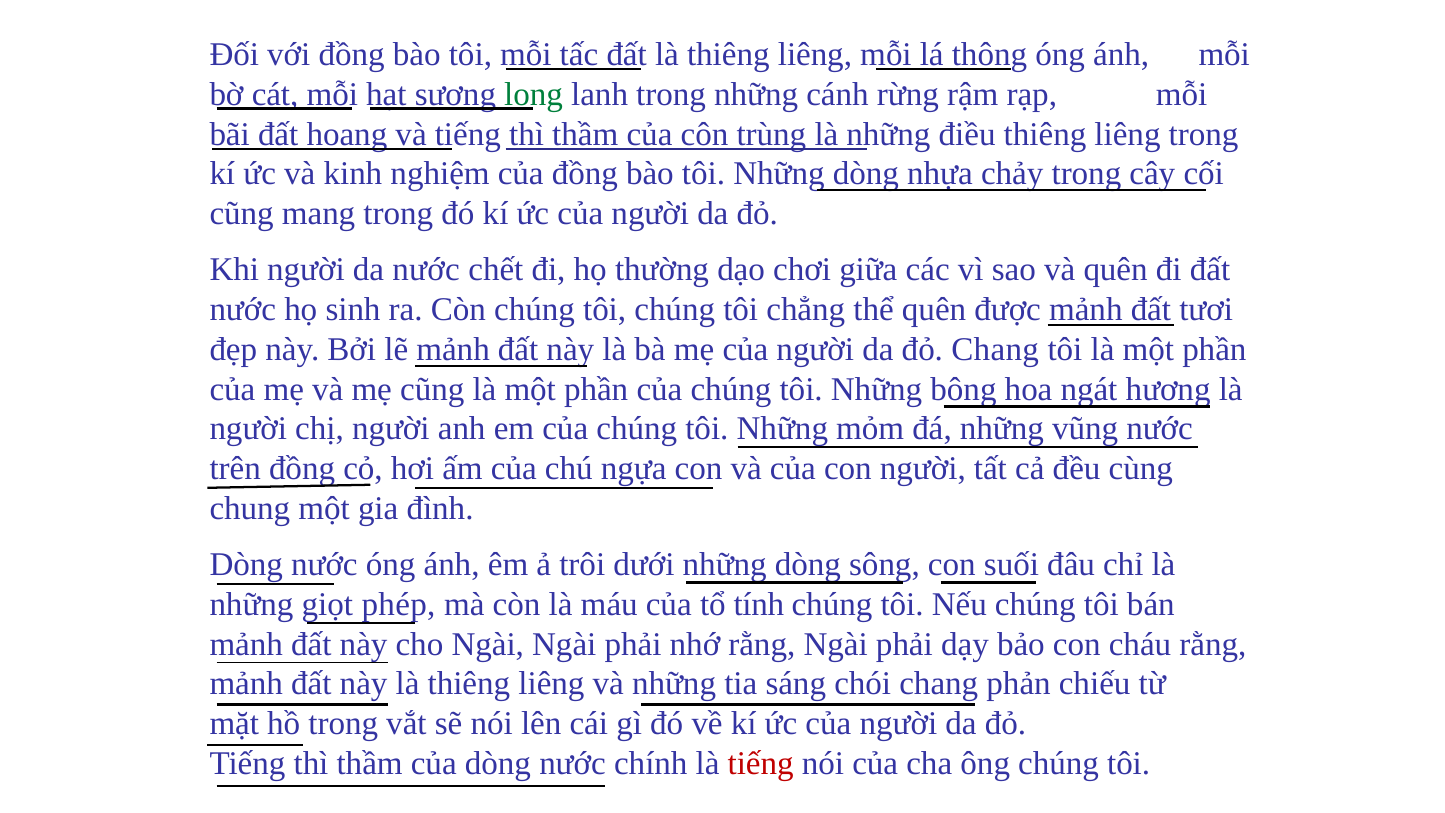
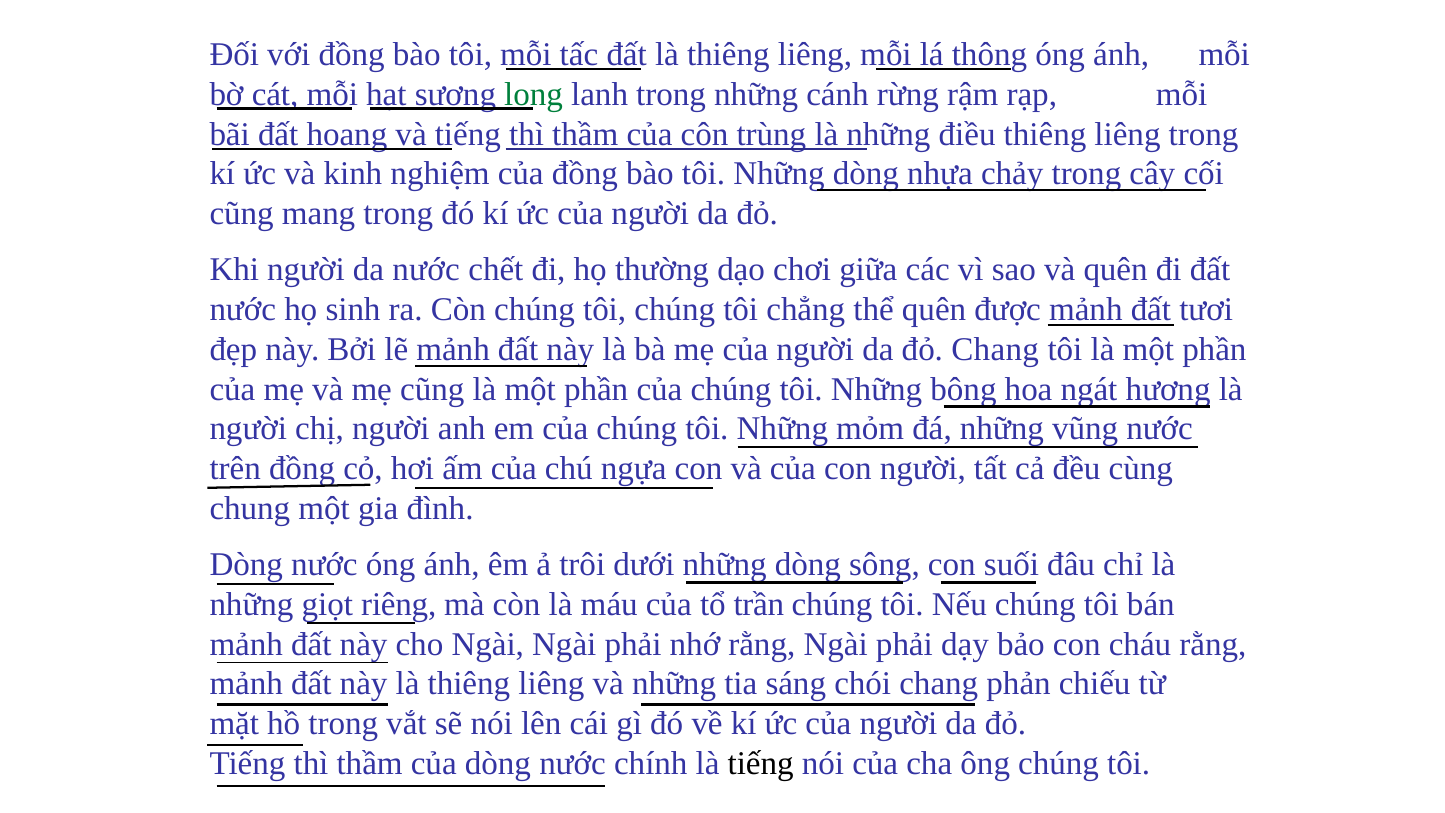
phép: phép -> riêng
tính: tính -> trần
tiếng at (761, 763) colour: red -> black
